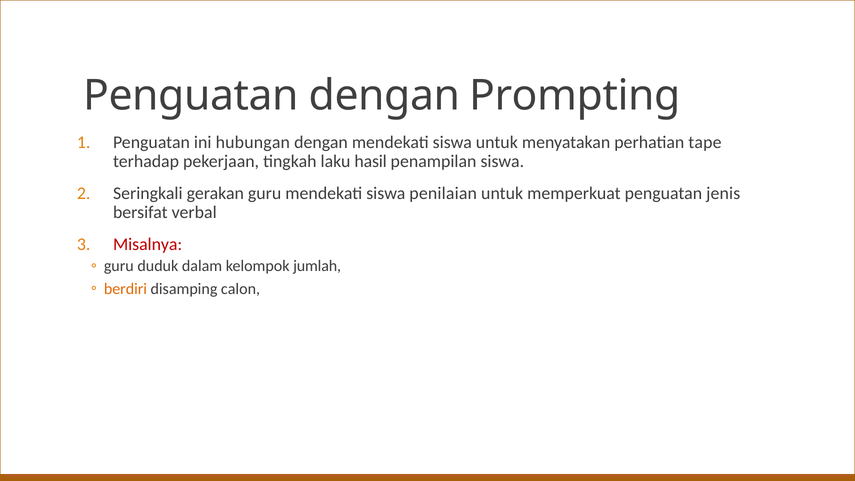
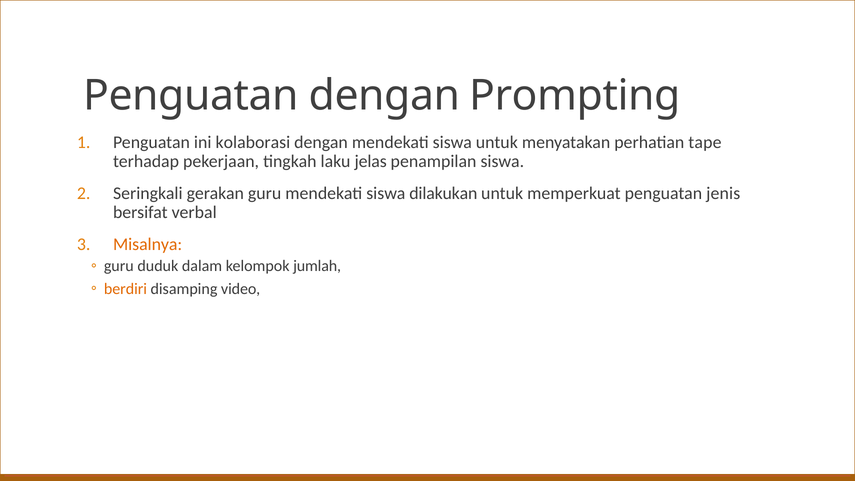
hubungan: hubungan -> kolaborasi
hasil: hasil -> jelas
penilaian: penilaian -> dilakukan
Misalnya colour: red -> orange
calon: calon -> video
